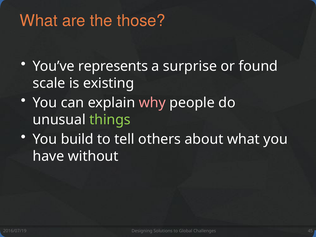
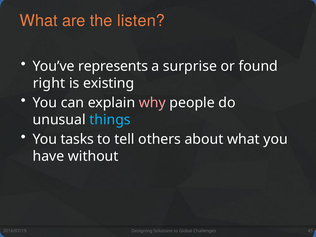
those: those -> listen
scale: scale -> right
things colour: light green -> light blue
build: build -> tasks
